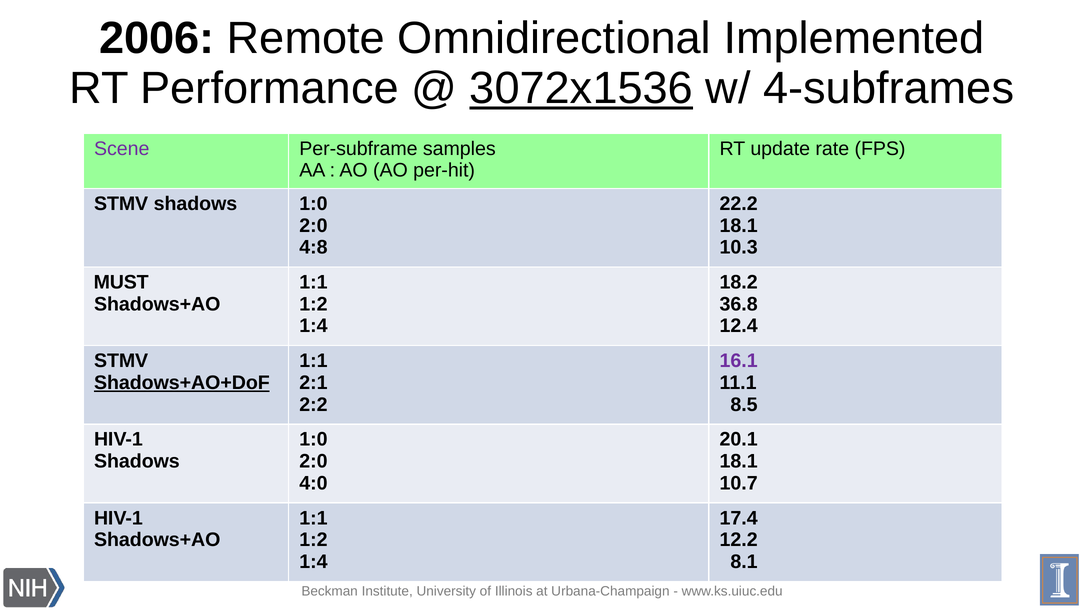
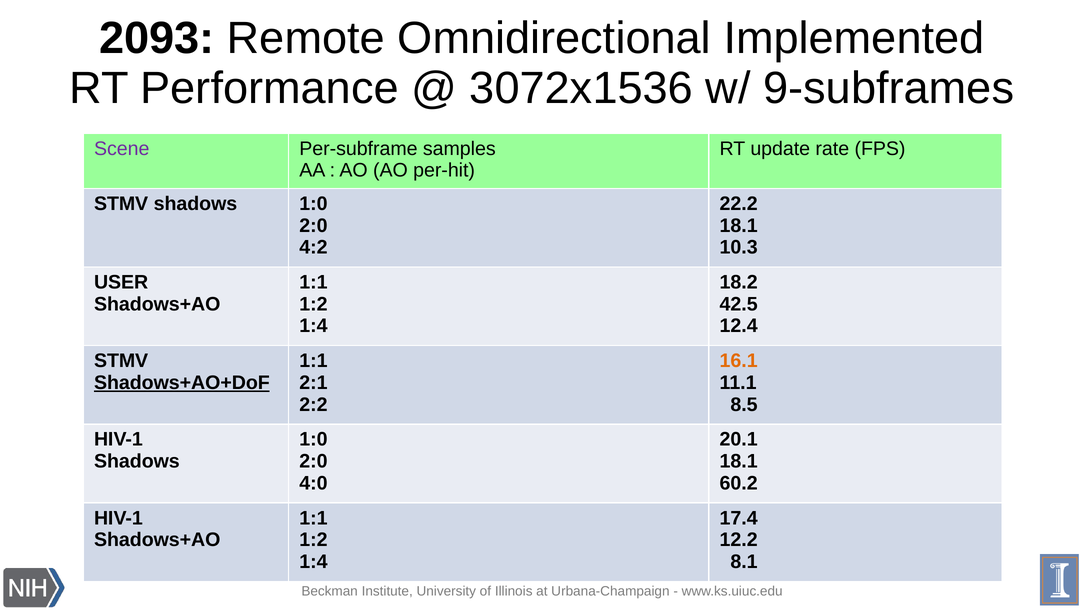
2006: 2006 -> 2093
3072x1536 underline: present -> none
4-subframes: 4-subframes -> 9-subframes
4:8: 4:8 -> 4:2
MUST: MUST -> USER
36.8: 36.8 -> 42.5
16.1 colour: purple -> orange
10.7: 10.7 -> 60.2
